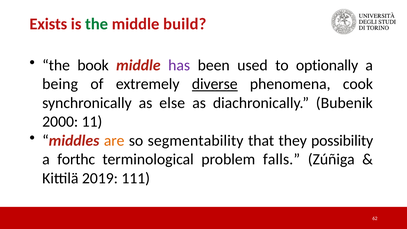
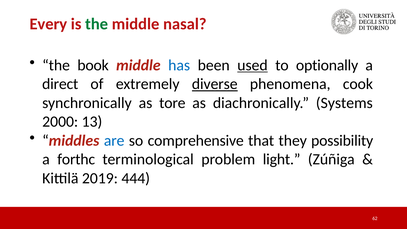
Exists: Exists -> Every
build: build -> nasal
has colour: purple -> blue
used underline: none -> present
being: being -> direct
else: else -> tore
Bubenik: Bubenik -> Systems
11: 11 -> 13
are colour: orange -> blue
segmentability: segmentability -> comprehensive
falls: falls -> light
111: 111 -> 444
